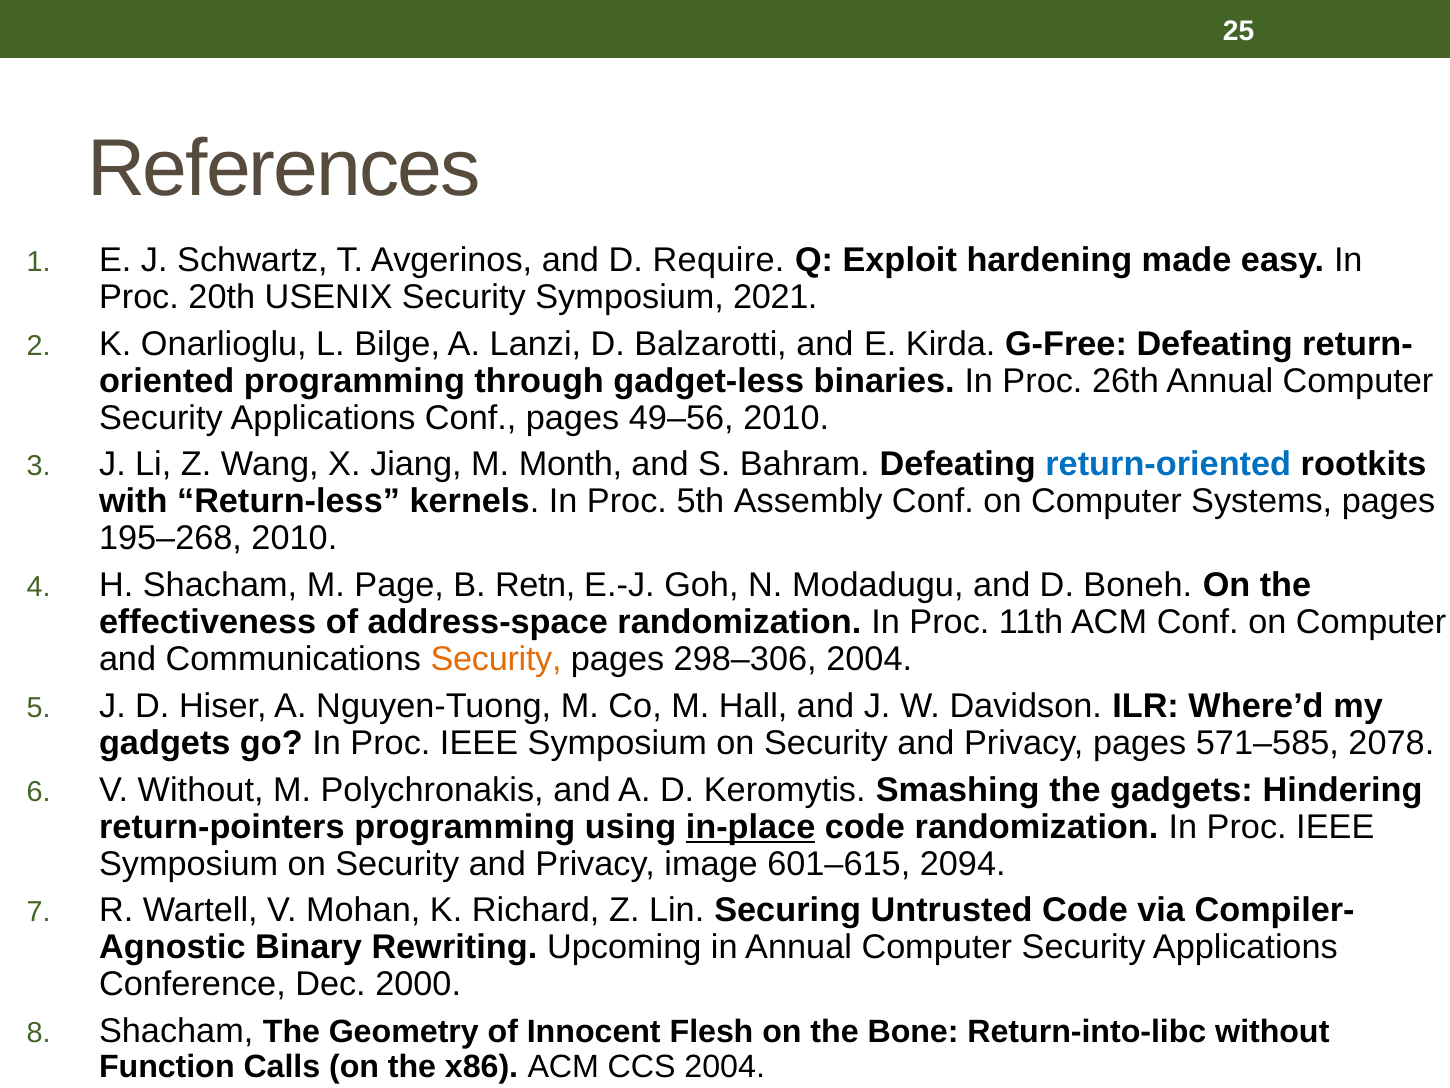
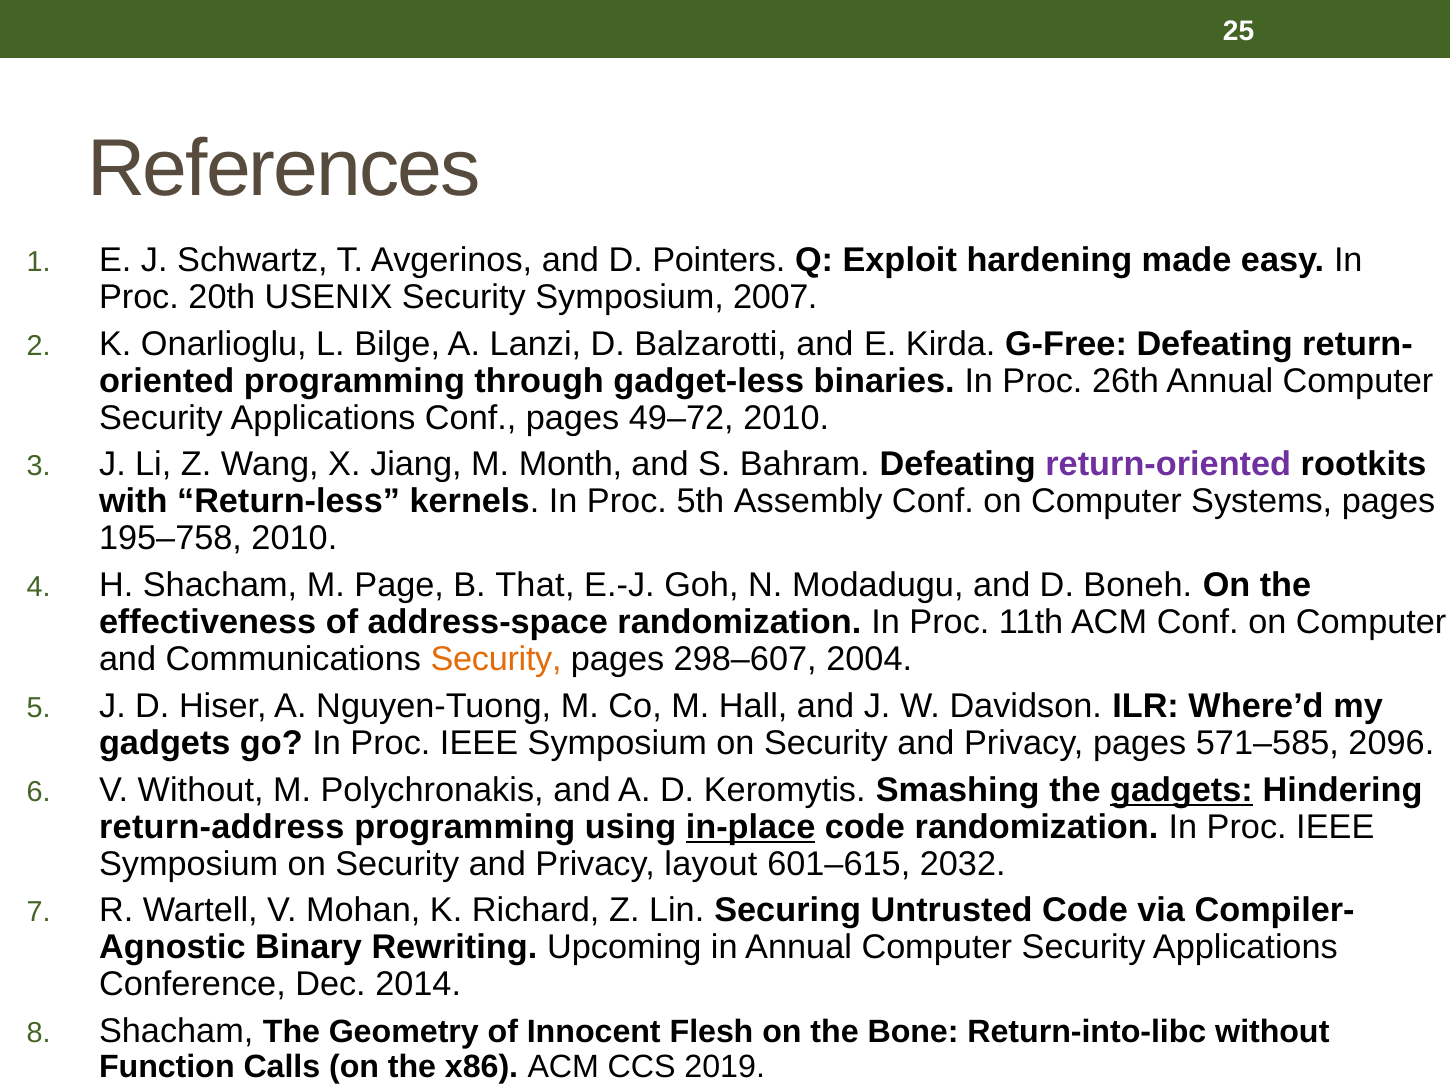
Require: Require -> Pointers
2021: 2021 -> 2007
49–56: 49–56 -> 49–72
return-oriented colour: blue -> purple
195–268: 195–268 -> 195–758
Retn: Retn -> That
298–306: 298–306 -> 298–607
2078: 2078 -> 2096
gadgets at (1181, 790) underline: none -> present
return-pointers: return-pointers -> return-address
image: image -> layout
2094: 2094 -> 2032
2000: 2000 -> 2014
CCS 2004: 2004 -> 2019
